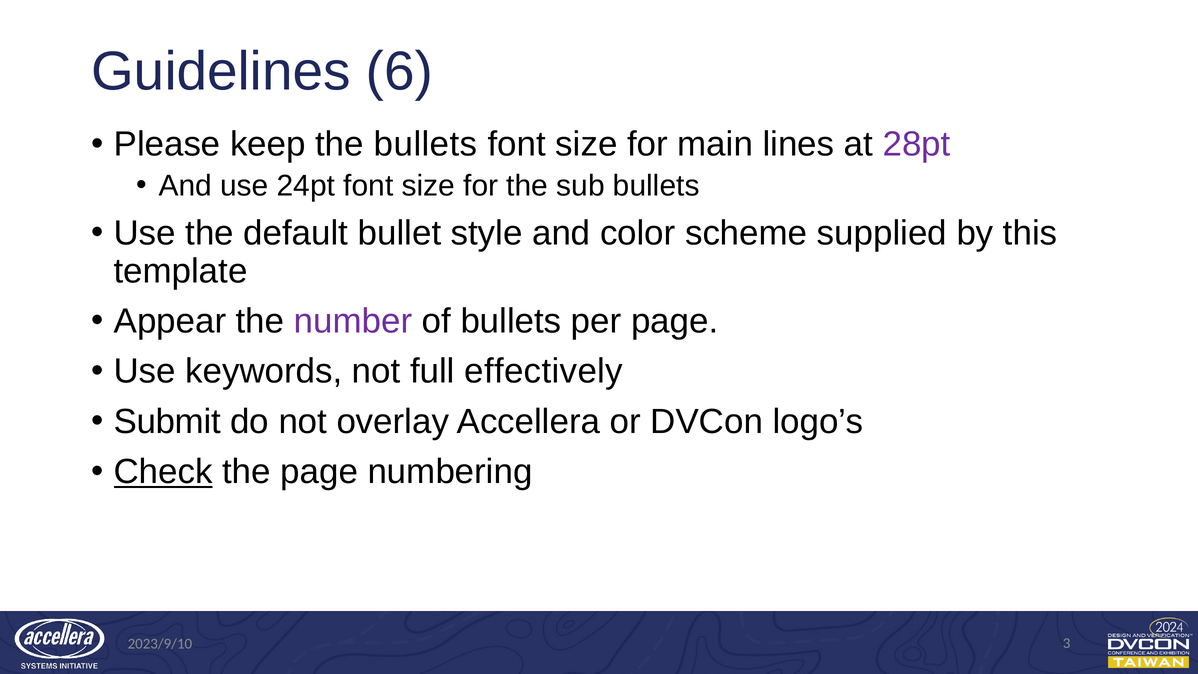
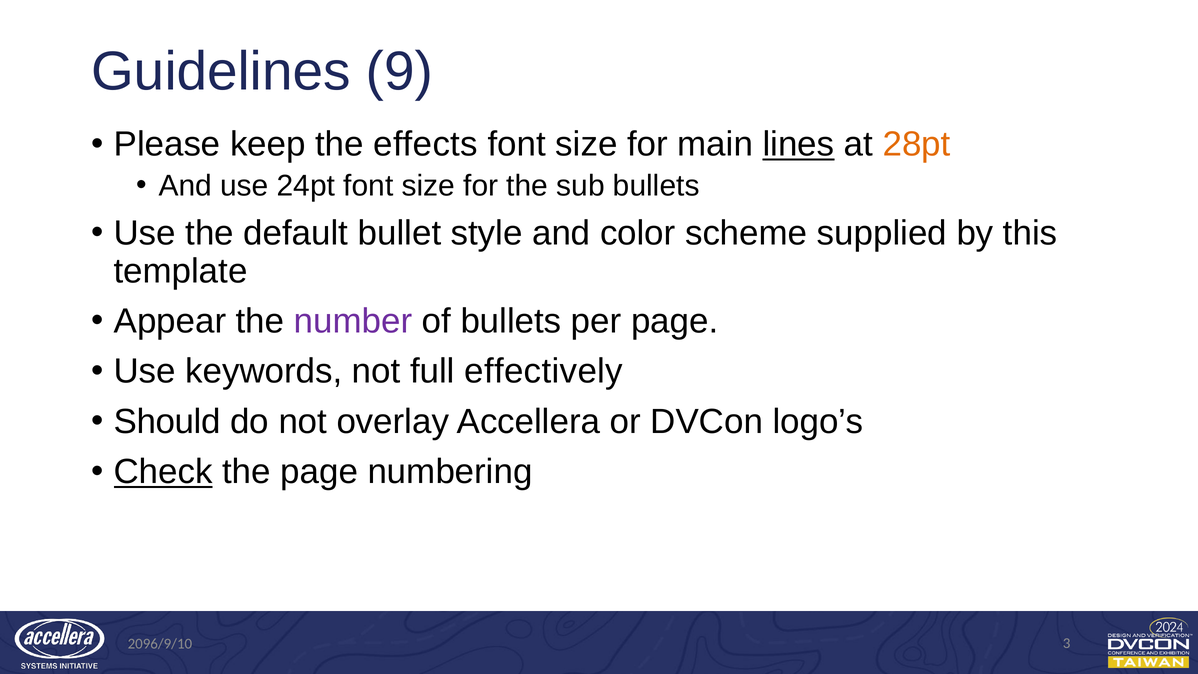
6: 6 -> 9
the bullets: bullets -> effects
lines underline: none -> present
28pt colour: purple -> orange
Submit: Submit -> Should
2023/9/10: 2023/9/10 -> 2096/9/10
